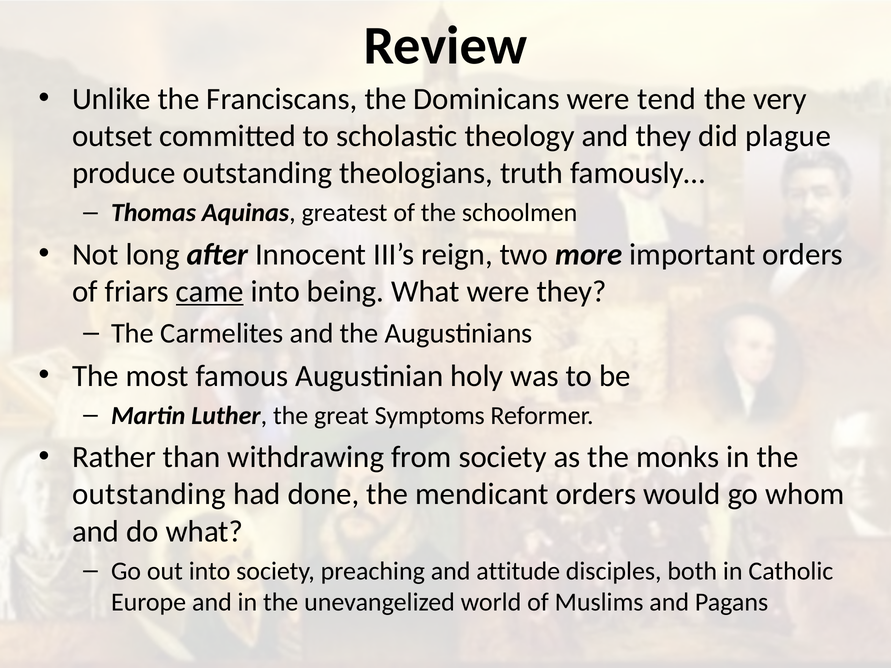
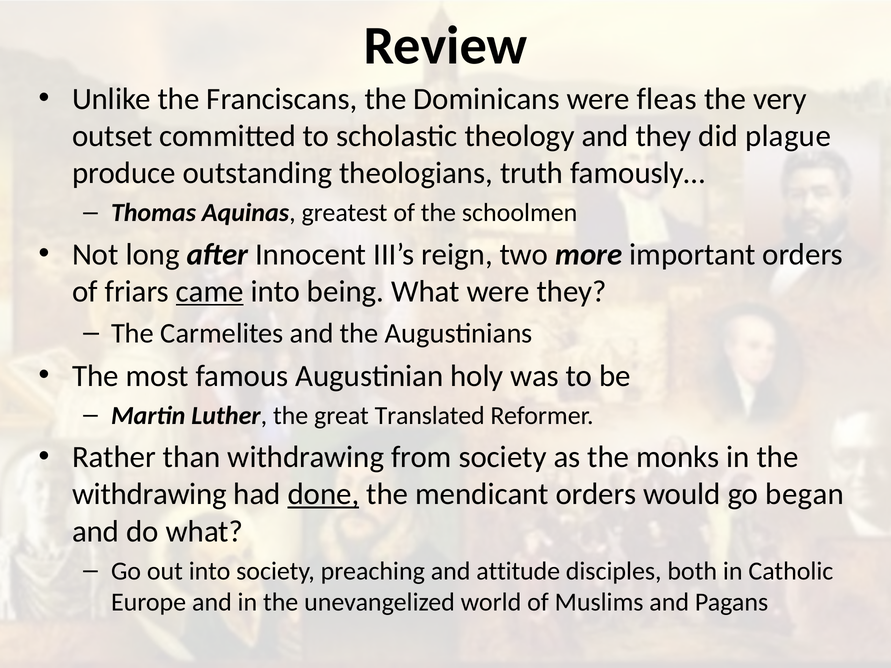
tend: tend -> fleas
Symptoms: Symptoms -> Translated
outstanding at (149, 494): outstanding -> withdrawing
done underline: none -> present
whom: whom -> began
